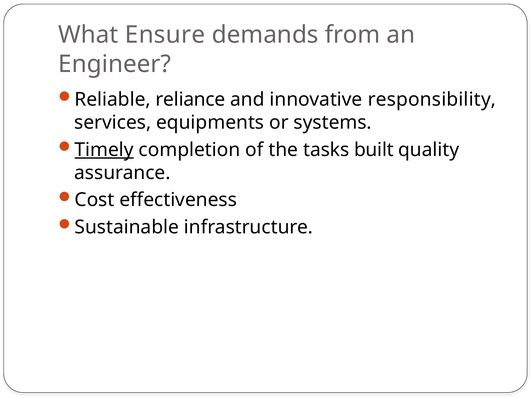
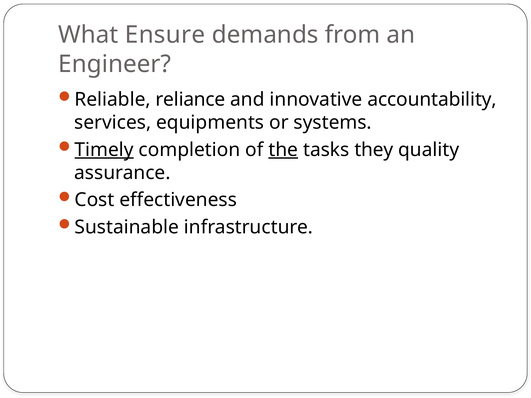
responsibility: responsibility -> accountability
the underline: none -> present
built: built -> they
